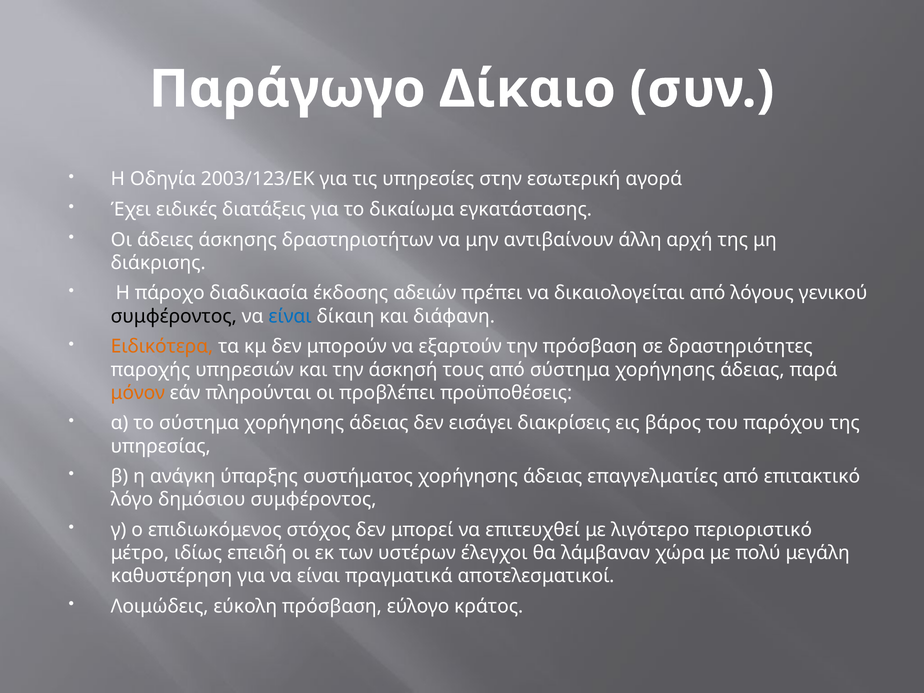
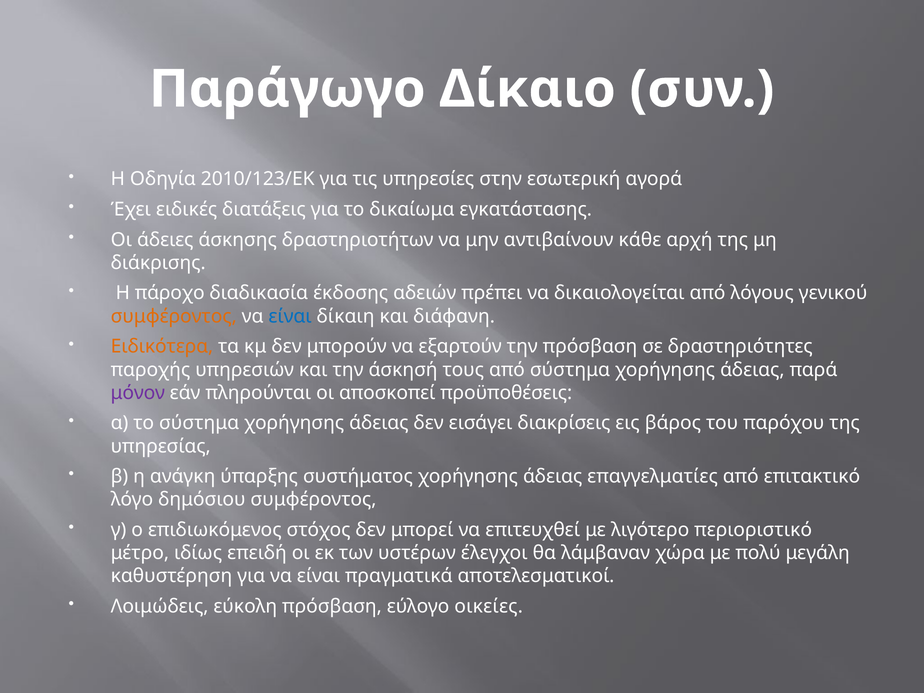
2003/123/ΕΚ: 2003/123/ΕΚ -> 2010/123/ΕΚ
άλλη: άλλη -> κάθε
συμφέροντος at (174, 316) colour: black -> orange
μόνον colour: orange -> purple
προβλέπει: προβλέπει -> αποσκοπεί
κράτος: κράτος -> οικείες
